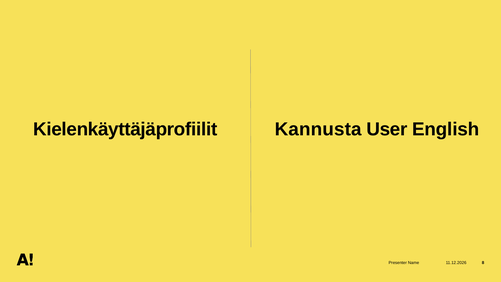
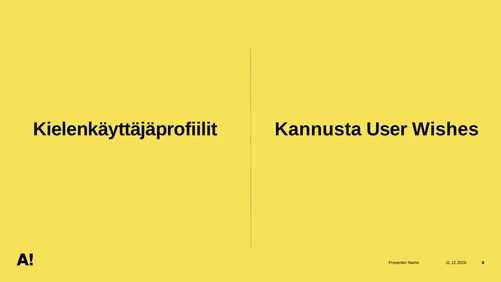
English: English -> Wishes
